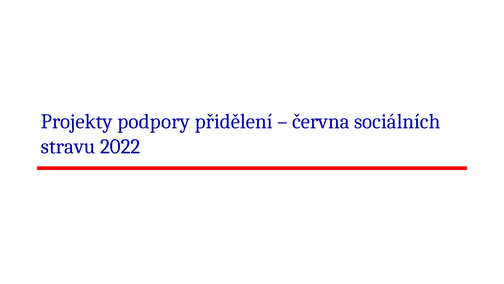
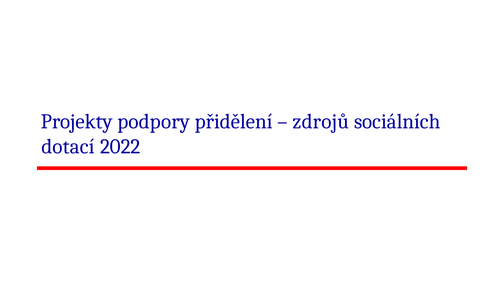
června: června -> zdrojů
stravu: stravu -> dotací
